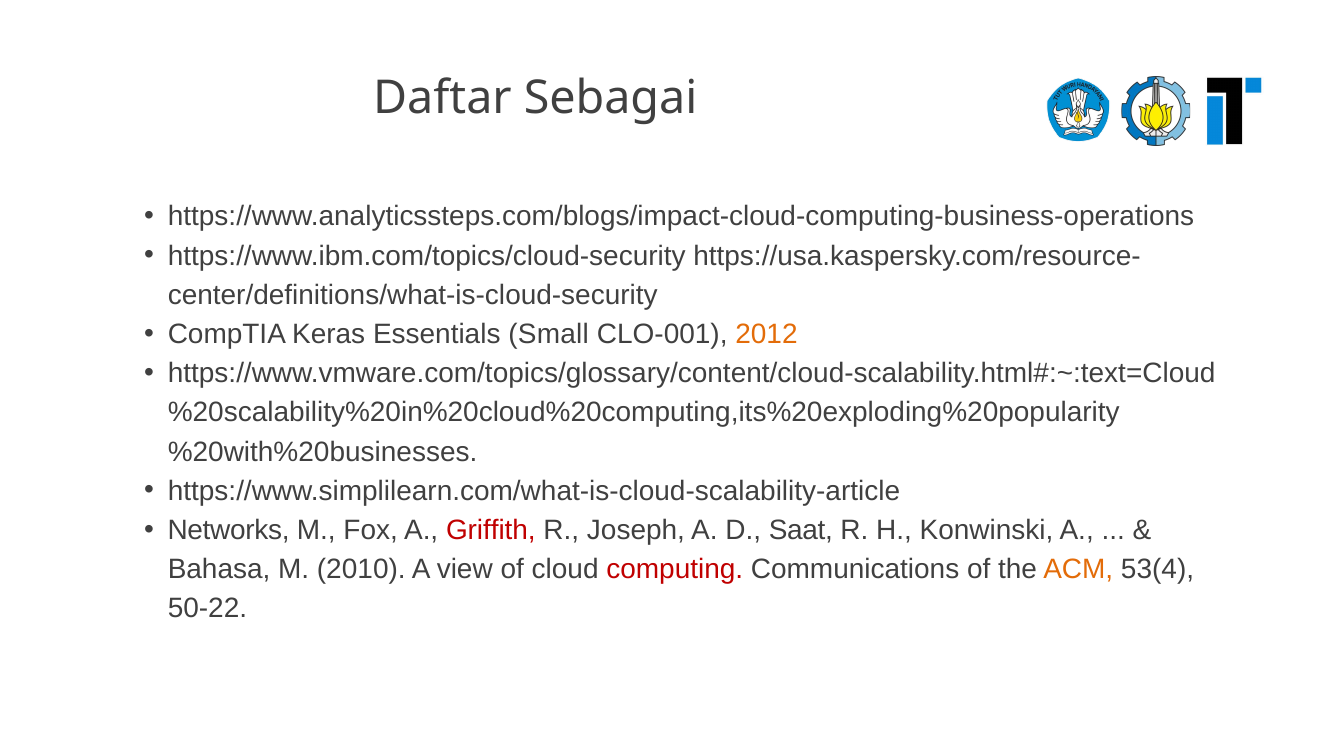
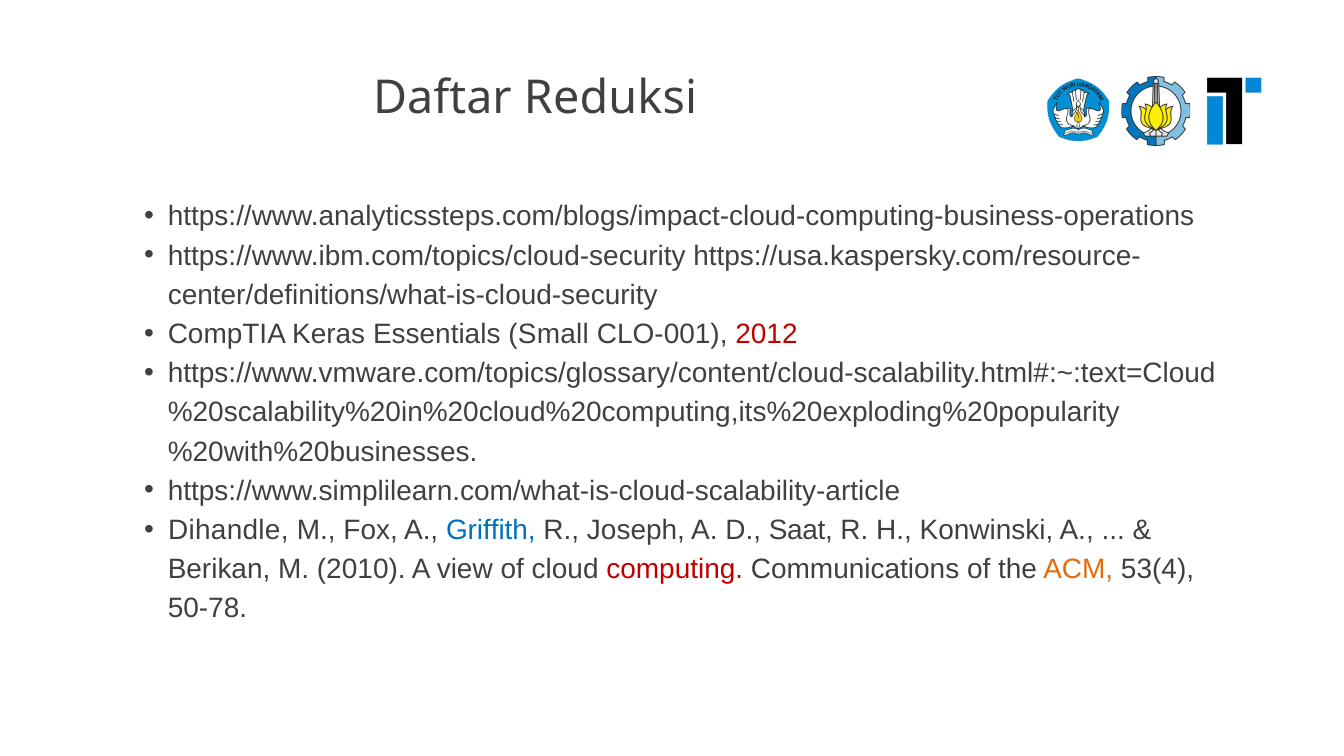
Sebagai: Sebagai -> Reduksi
2012 colour: orange -> red
Networks: Networks -> Dihandle
Griffith colour: red -> blue
Bahasa: Bahasa -> Berikan
50-22: 50-22 -> 50-78
